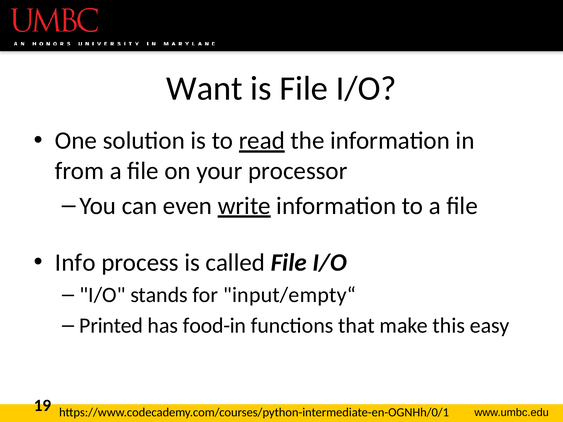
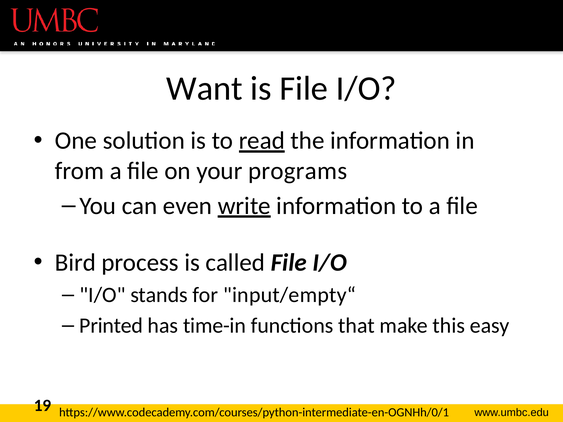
processor: processor -> programs
Info: Info -> Bird
food-in: food-in -> time-in
